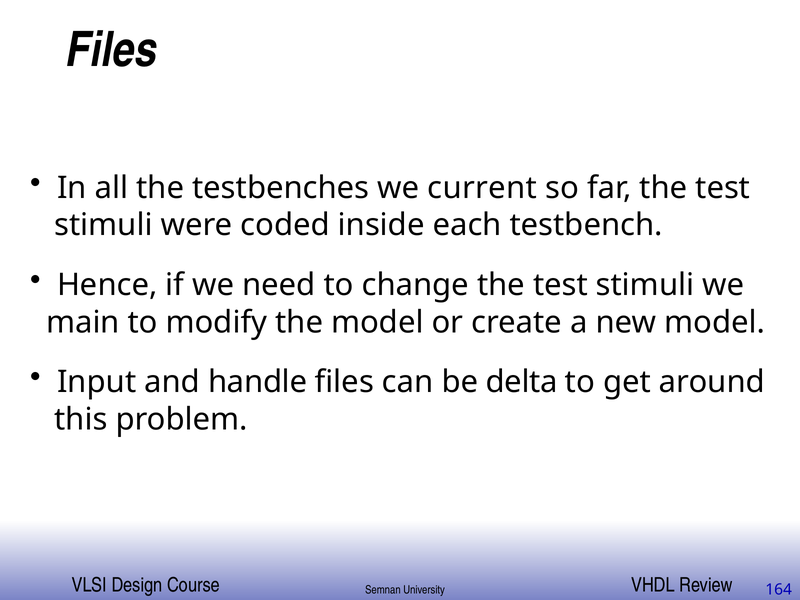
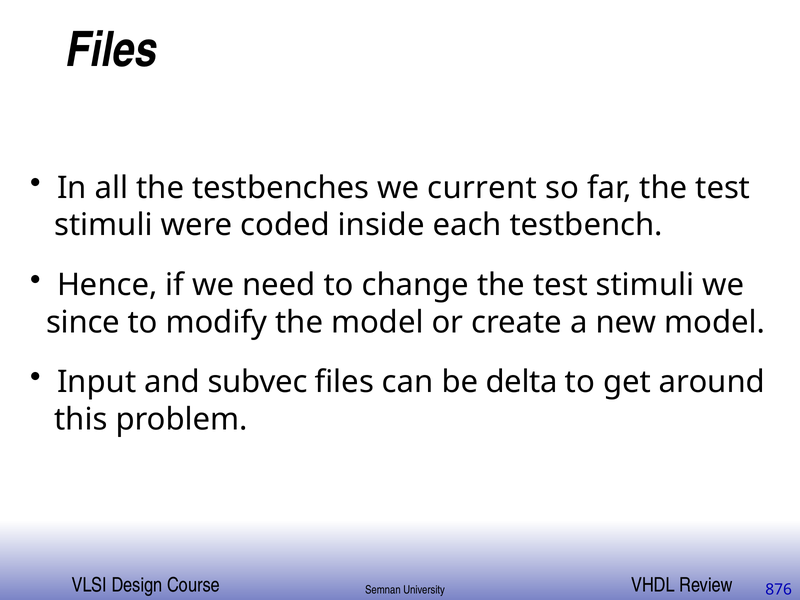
main: main -> since
handle: handle -> subvec
164: 164 -> 876
